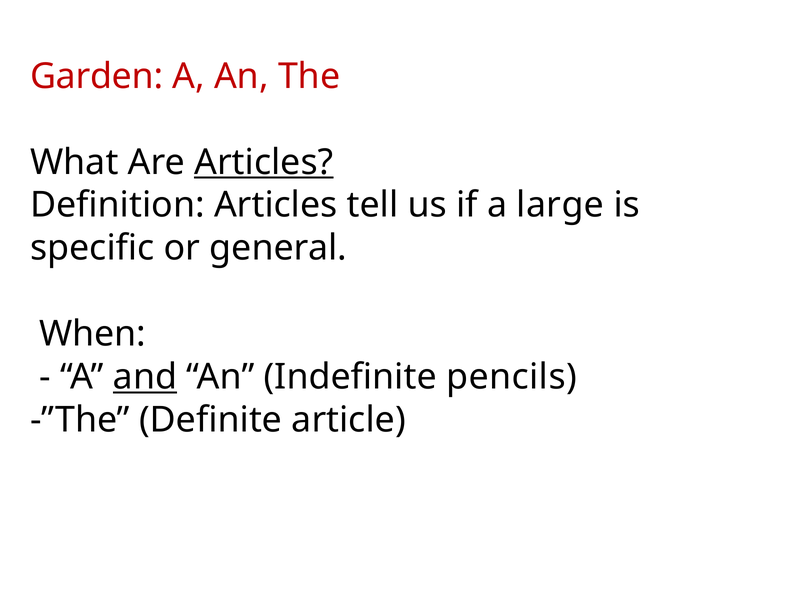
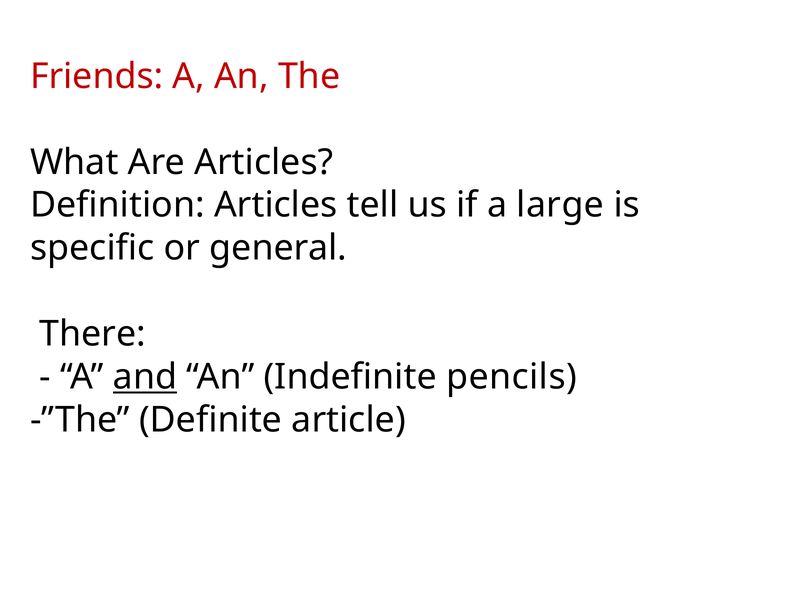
Garden: Garden -> Friends
Articles at (264, 162) underline: present -> none
When: When -> There
